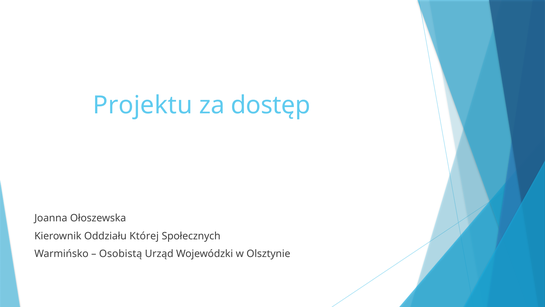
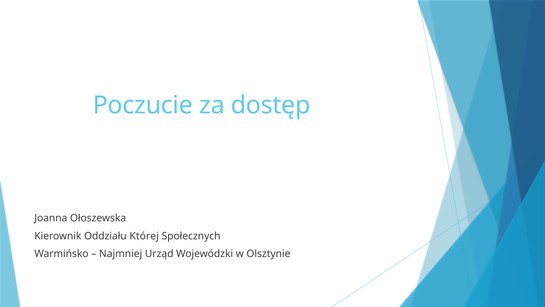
Projektu: Projektu -> Poczucie
Osobistą: Osobistą -> Najmniej
